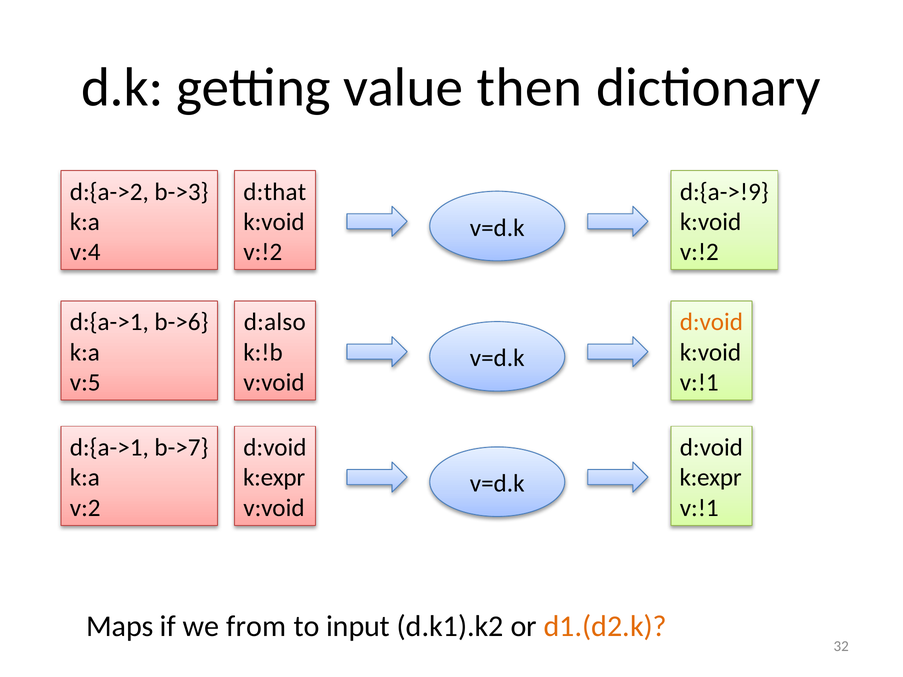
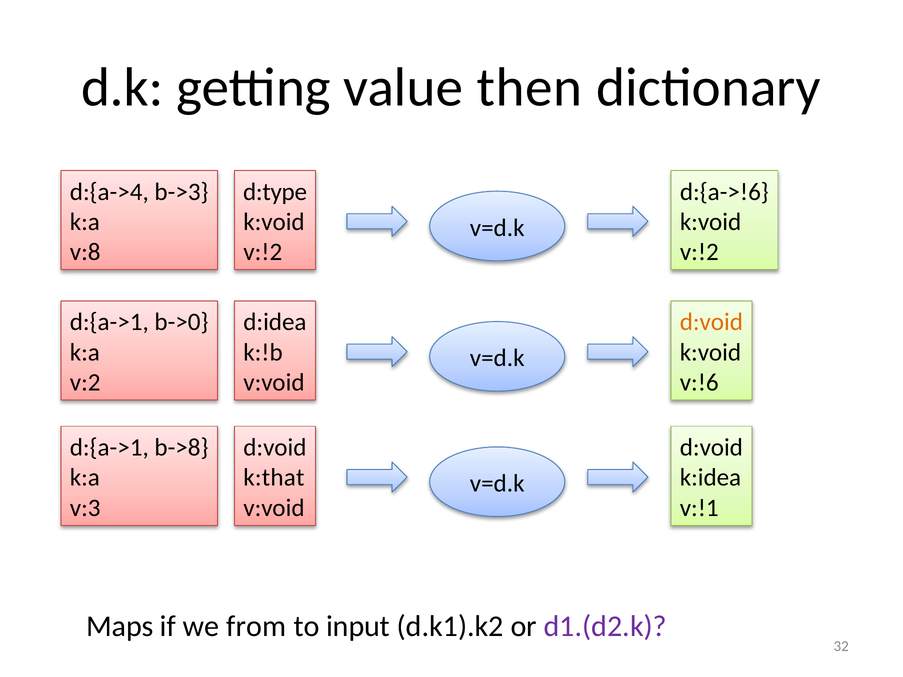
d:{a->2: d:{a->2 -> d:{a->4
d:that: d:that -> d:type
d:{a->!9: d:{a->!9 -> d:{a->!6
v:4: v:4 -> v:8
b->6: b->6 -> b->0
d:also: d:also -> d:idea
v:5: v:5 -> v:2
v:!1 at (699, 382): v:!1 -> v:!6
b->7: b->7 -> b->8
k:expr at (274, 478): k:expr -> k:that
k:expr at (711, 478): k:expr -> k:idea
v:2: v:2 -> v:3
d1.(d2.k colour: orange -> purple
